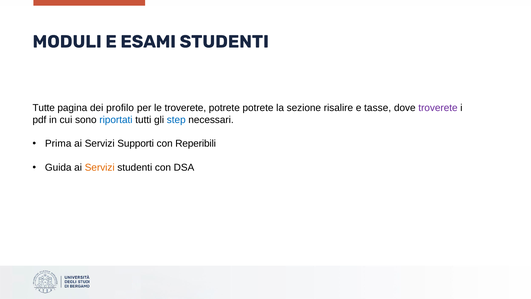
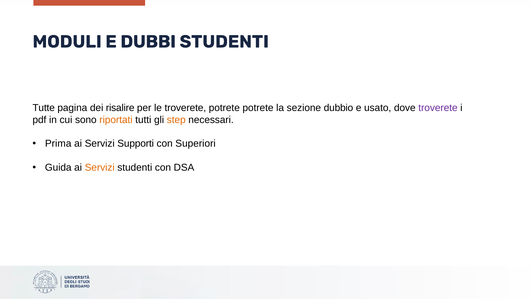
ESAMI: ESAMI -> DUBBI
profilo: profilo -> risalire
risalire: risalire -> dubbio
tasse: tasse -> usato
riportati colour: blue -> orange
step colour: blue -> orange
Reperibili: Reperibili -> Superiori
